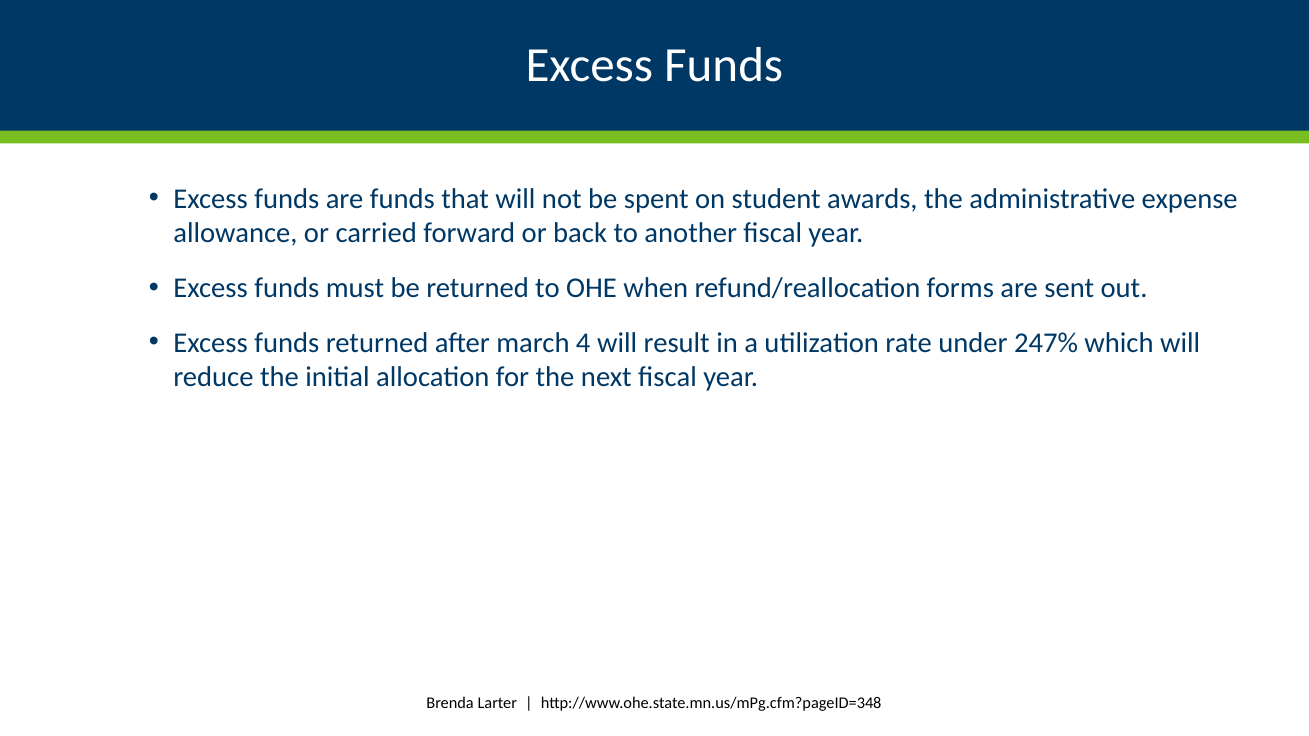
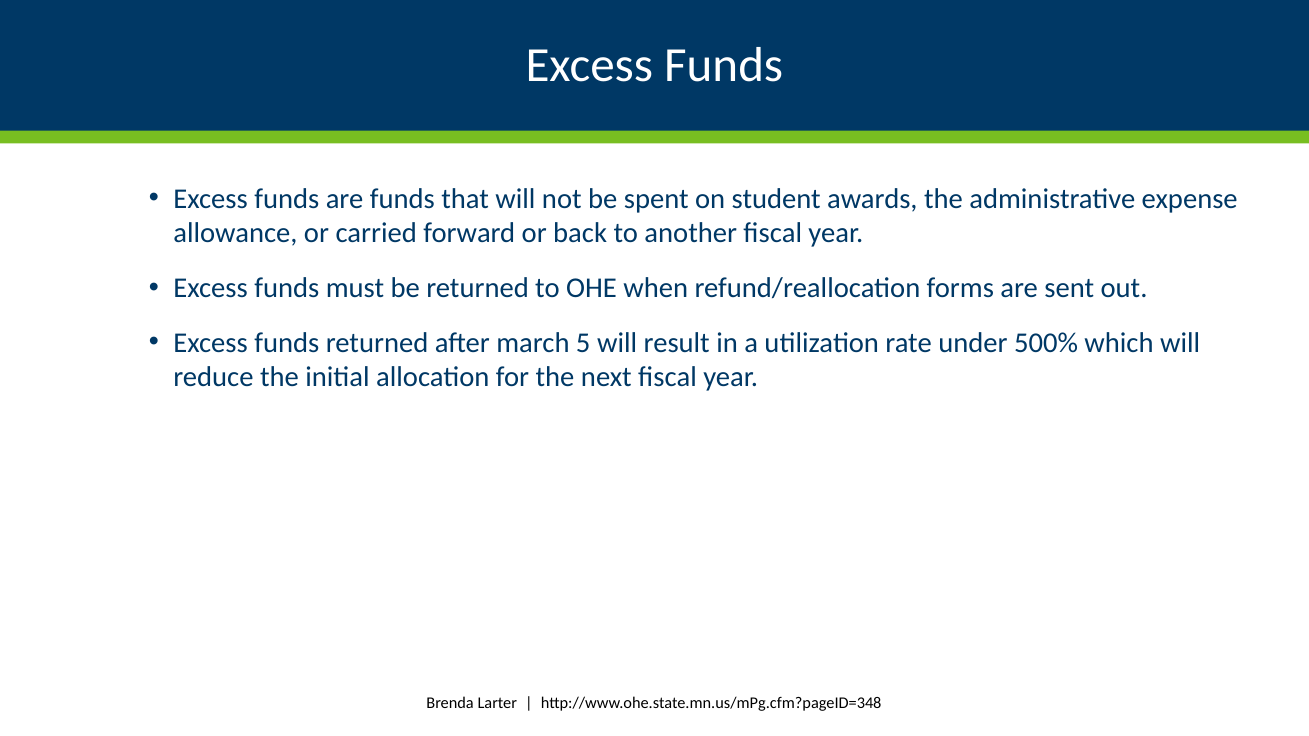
4: 4 -> 5
247%: 247% -> 500%
